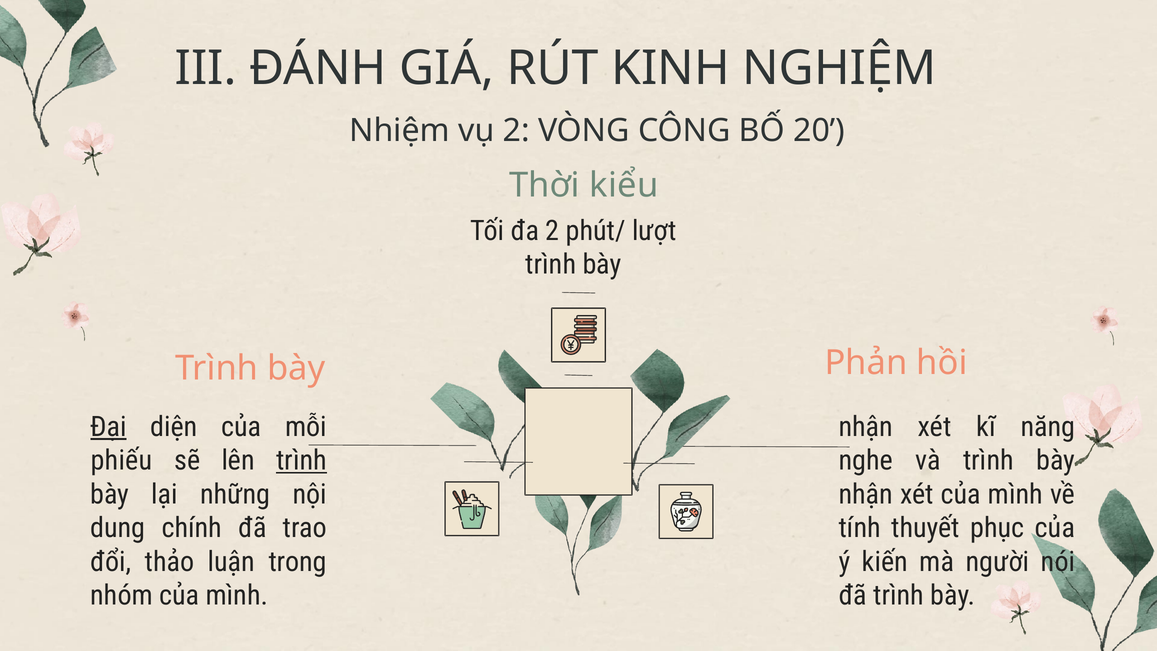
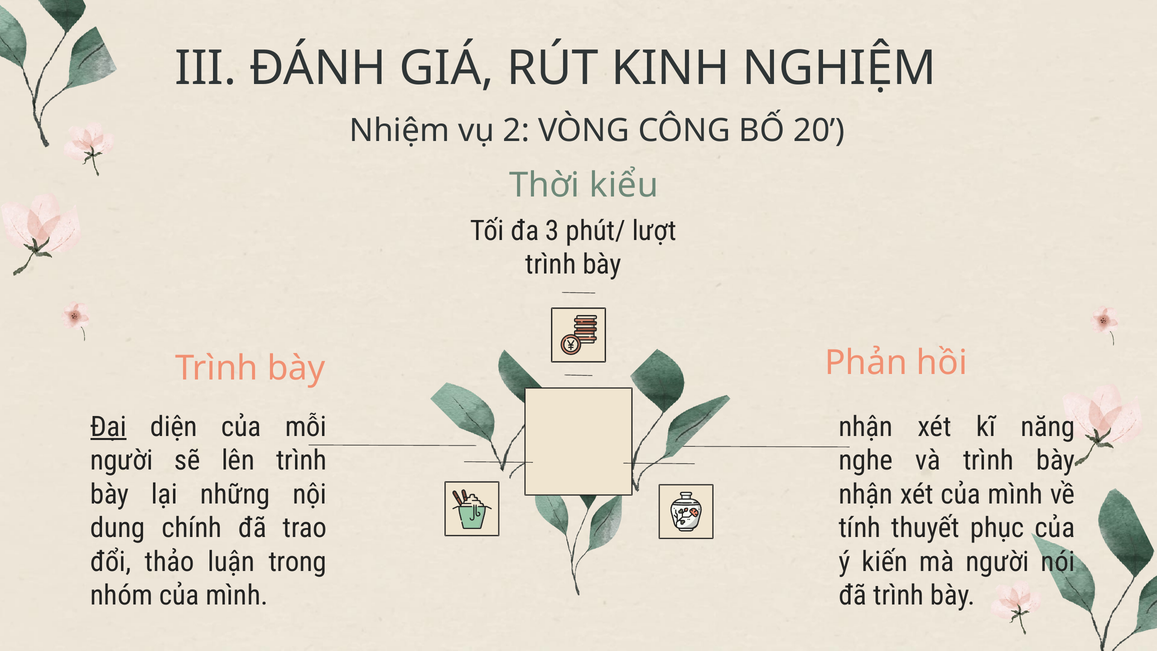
đa 2: 2 -> 3
phiếu at (121, 460): phiếu -> người
trình at (301, 460) underline: present -> none
